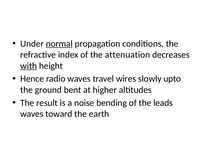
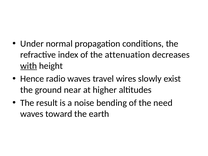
normal underline: present -> none
upto: upto -> exist
bent: bent -> near
leads: leads -> need
